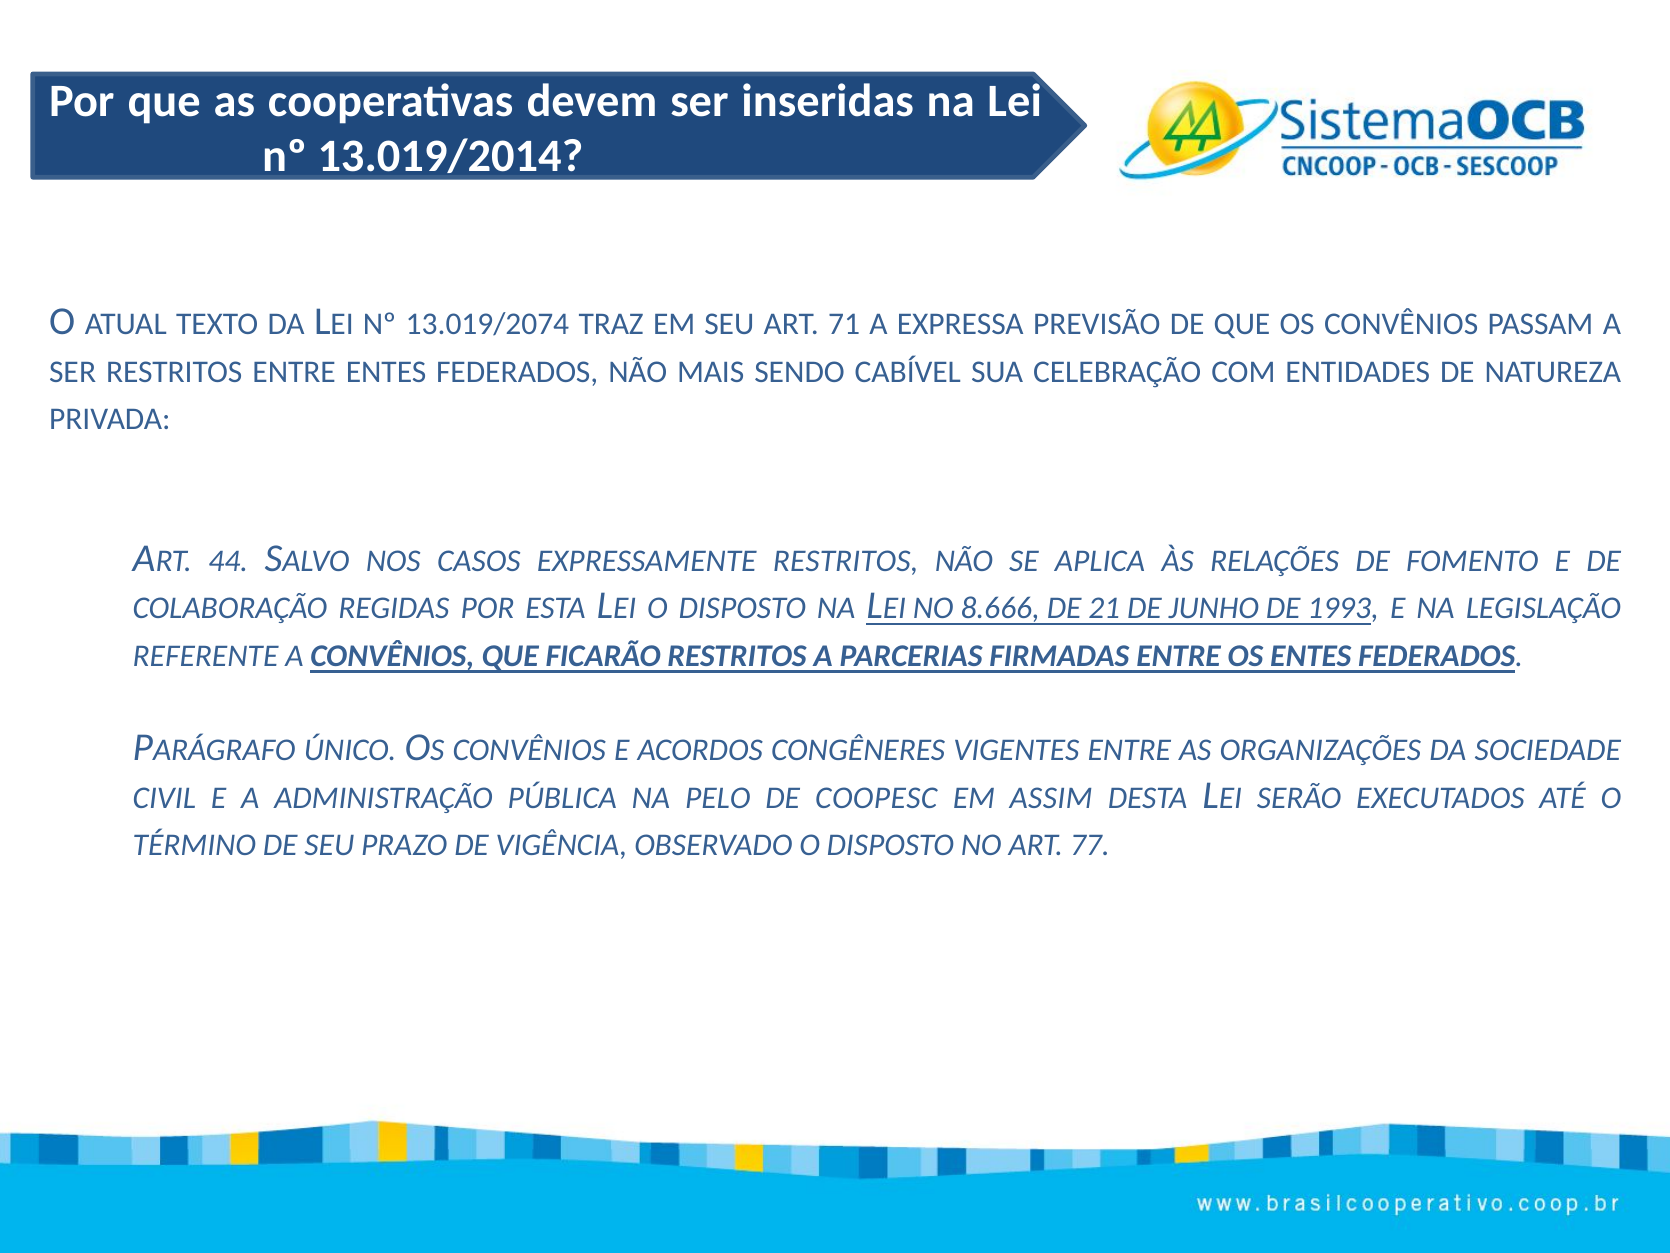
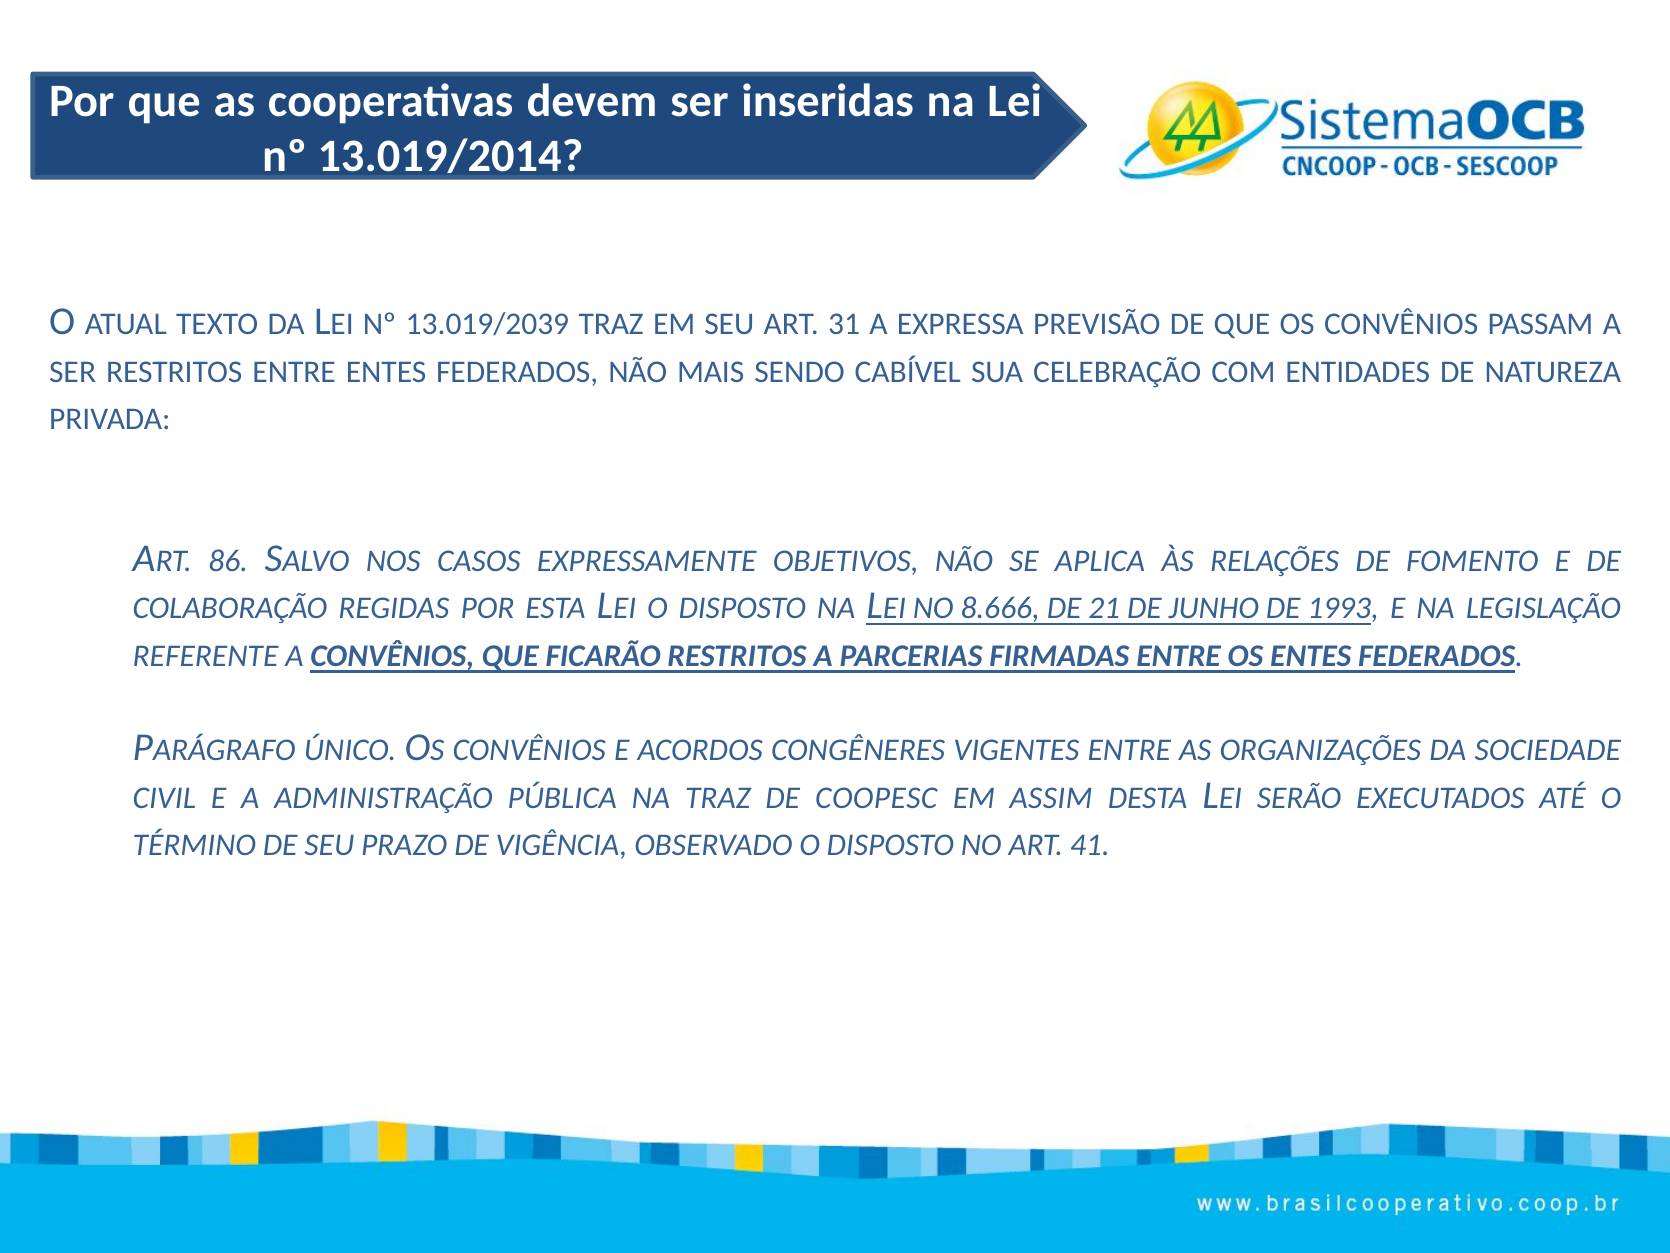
13.019/2074: 13.019/2074 -> 13.019/2039
71: 71 -> 31
44: 44 -> 86
EXPRESSAMENTE RESTRITOS: RESTRITOS -> OBJETIVOS
NA PELO: PELO -> TRAZ
77: 77 -> 41
